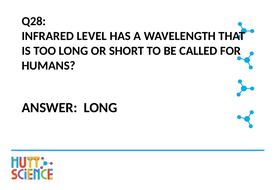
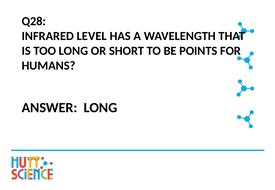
CALLED: CALLED -> POINTS
